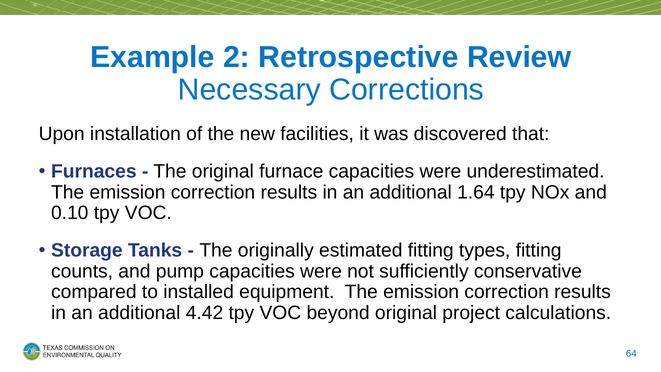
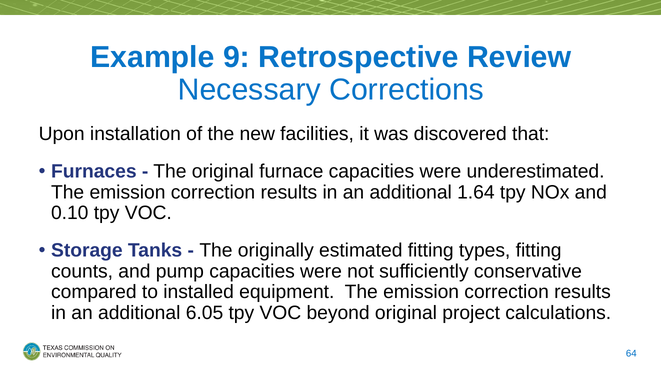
2: 2 -> 9
4.42: 4.42 -> 6.05
